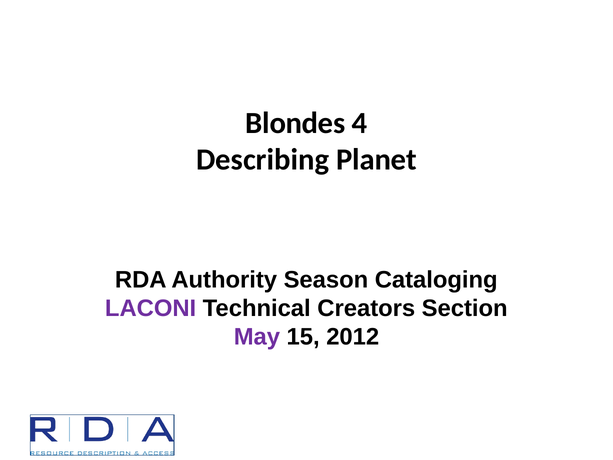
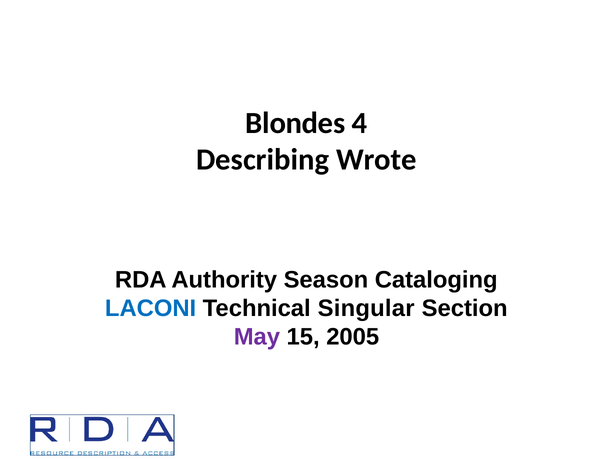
Planet: Planet -> Wrote
LACONI colour: purple -> blue
Creators: Creators -> Singular
2012: 2012 -> 2005
